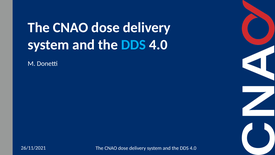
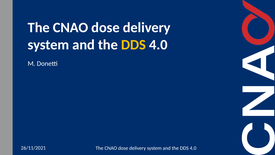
DDS at (134, 45) colour: light blue -> yellow
